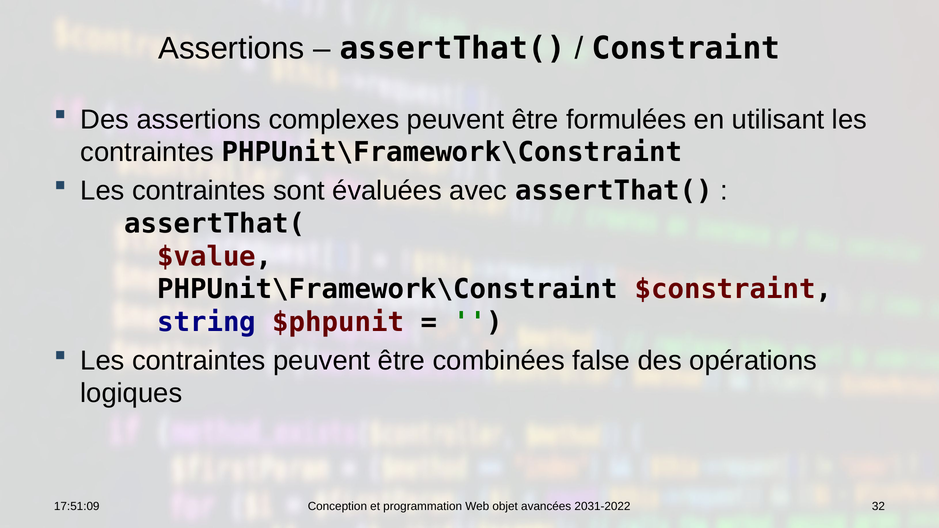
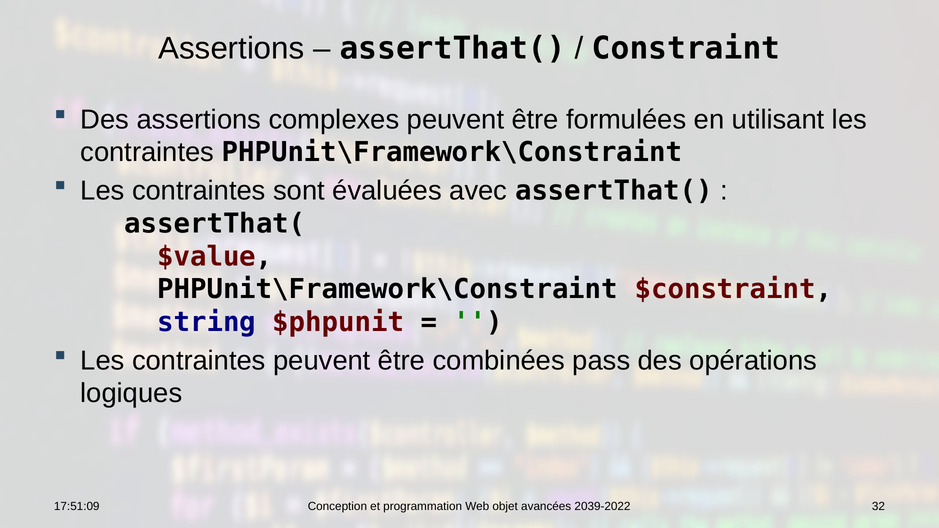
false: false -> pass
2031-2022: 2031-2022 -> 2039-2022
